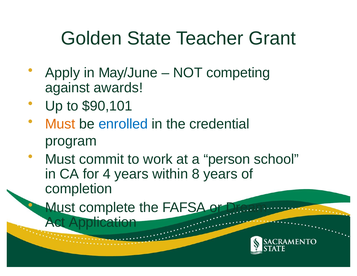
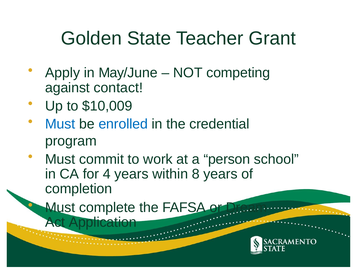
awards: awards -> contact
$90,101: $90,101 -> $10,009
Must at (60, 124) colour: orange -> blue
